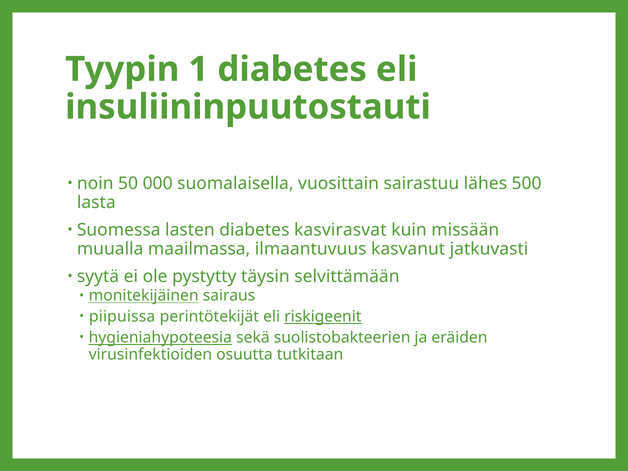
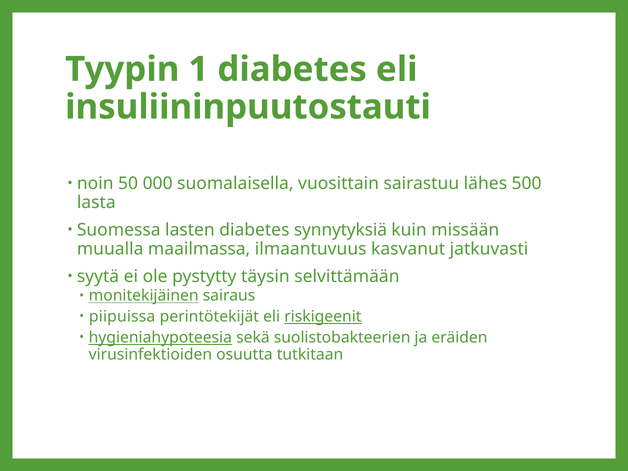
kasvirasvat: kasvirasvat -> synnytyksiä
